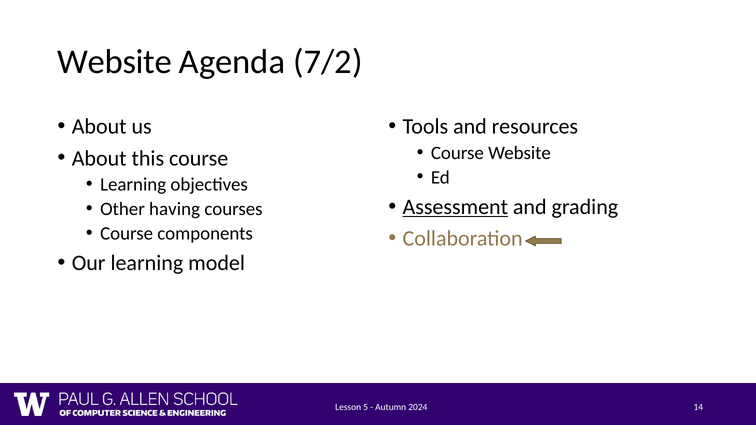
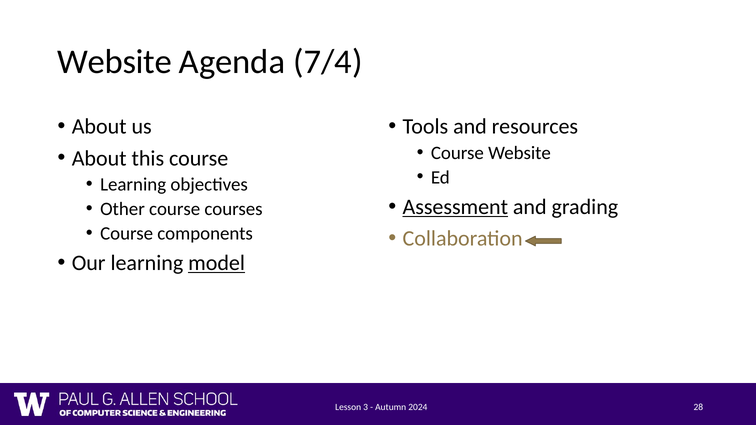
7/2: 7/2 -> 7/4
Other having: having -> course
model underline: none -> present
5: 5 -> 3
14: 14 -> 28
